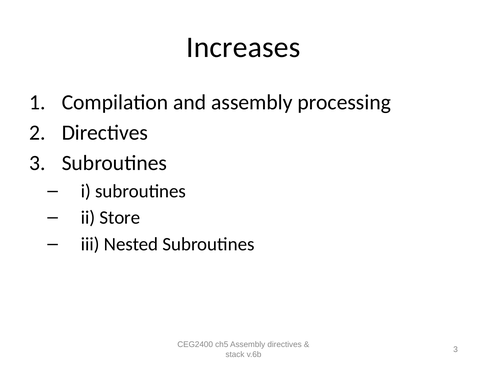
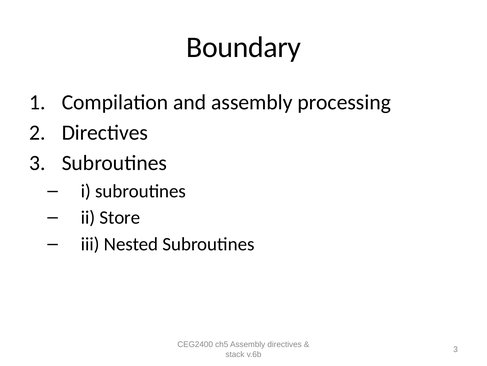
Increases: Increases -> Boundary
